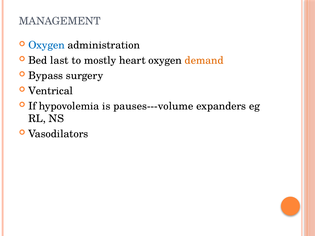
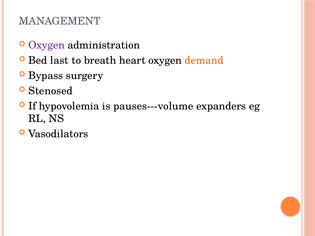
Oxygen at (47, 45) colour: blue -> purple
mostly: mostly -> breath
Ventrical: Ventrical -> Stenosed
